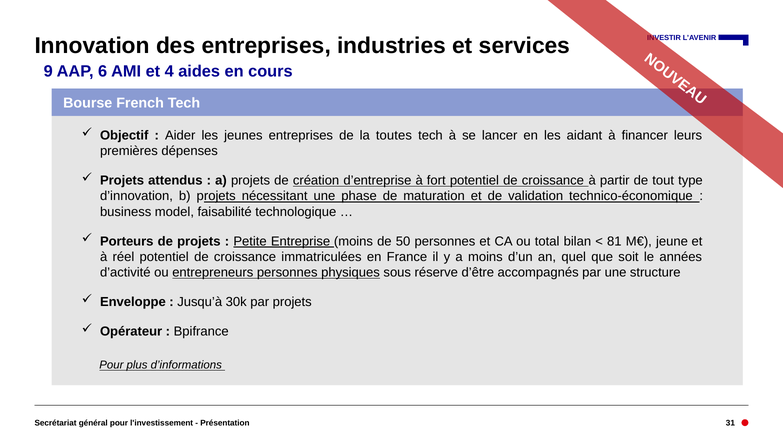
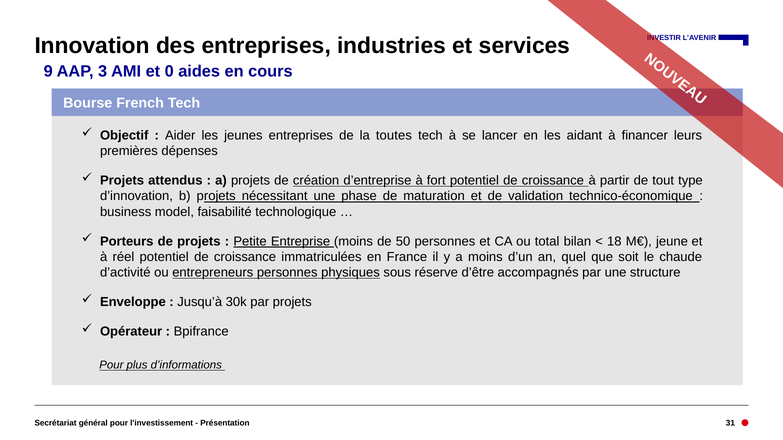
6: 6 -> 3
4: 4 -> 0
81: 81 -> 18
années: années -> chaude
